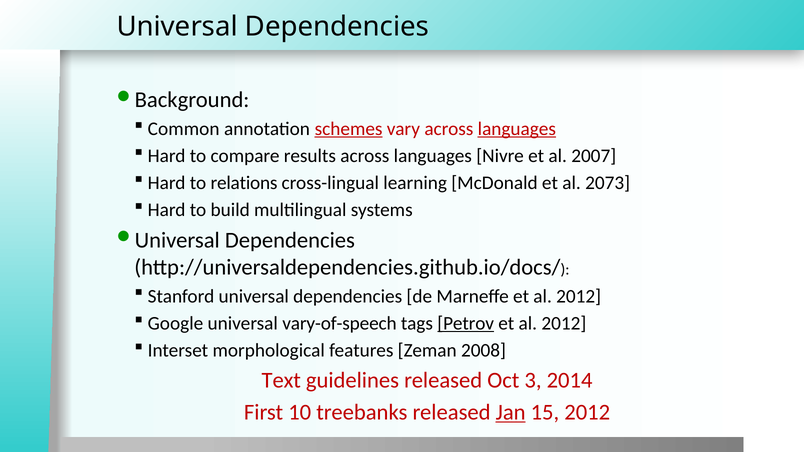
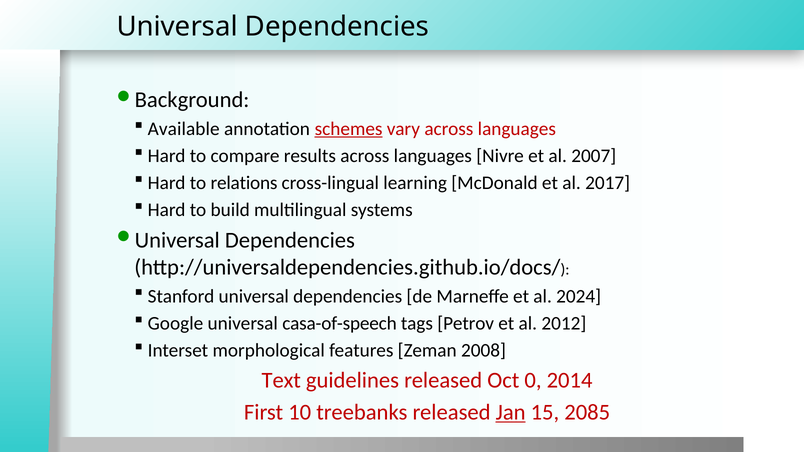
Common: Common -> Available
languages at (517, 129) underline: present -> none
2073: 2073 -> 2017
Marneffe et al 2012: 2012 -> 2024
vary-of-speech: vary-of-speech -> casa-of-speech
Petrov underline: present -> none
3: 3 -> 0
15 2012: 2012 -> 2085
